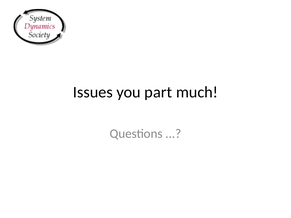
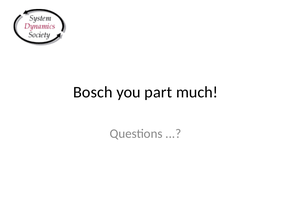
Issues: Issues -> Bosch
